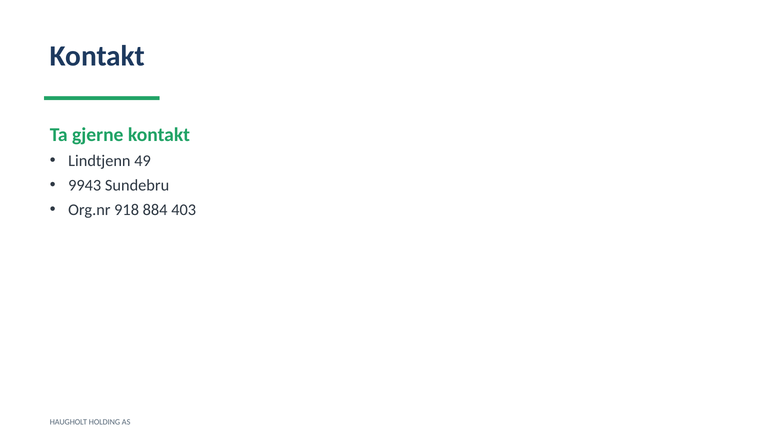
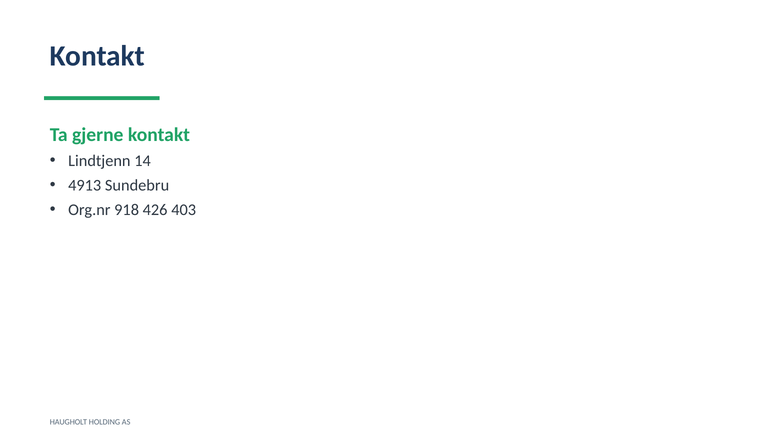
49: 49 -> 14
9943: 9943 -> 4913
884: 884 -> 426
